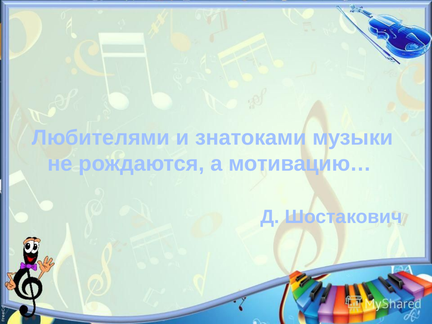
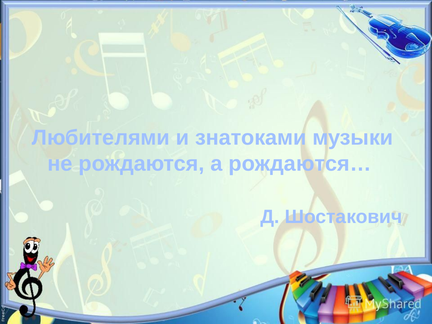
мотивацию…: мотивацию… -> рождаются…
